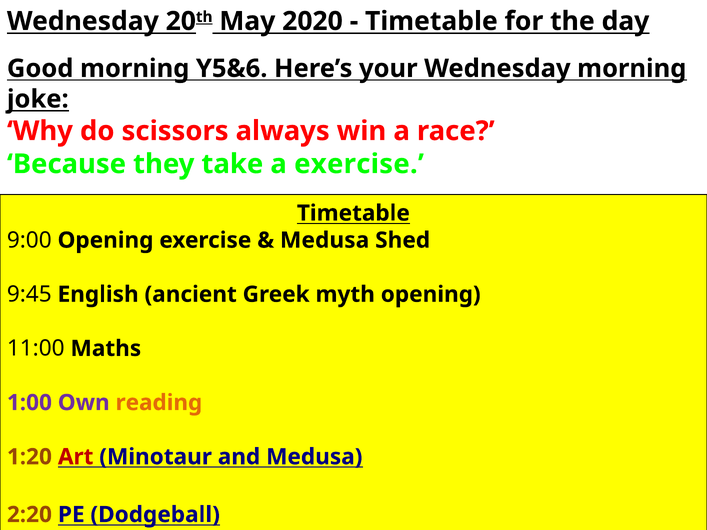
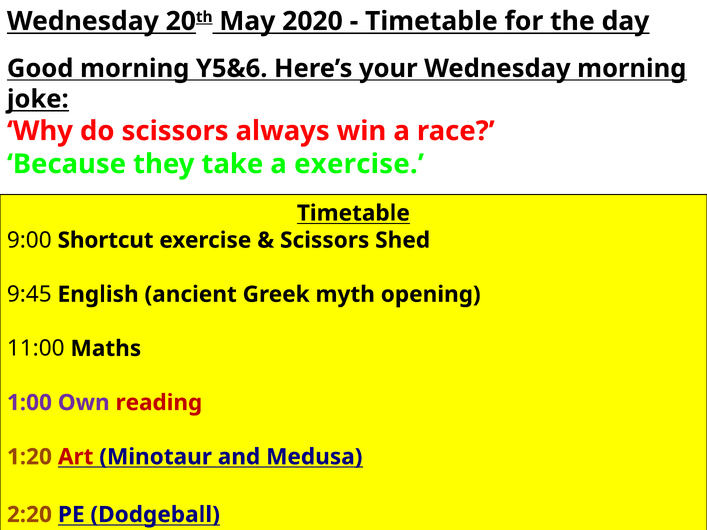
9:00 Opening: Opening -> Shortcut
Medusa at (325, 240): Medusa -> Scissors
reading colour: orange -> red
